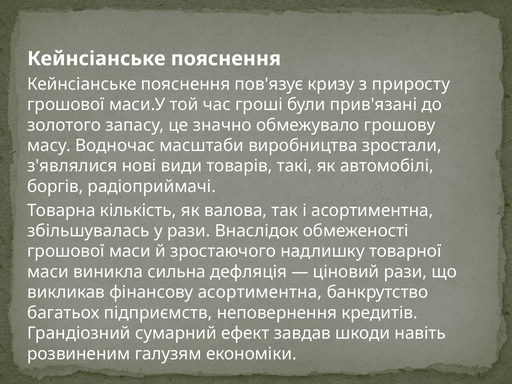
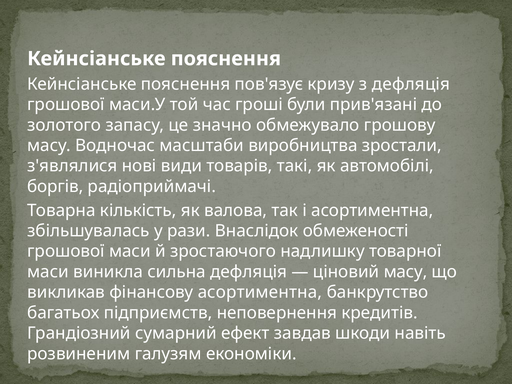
з приросту: приросту -> дефляція
ціновий рази: рази -> масу
